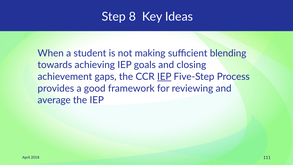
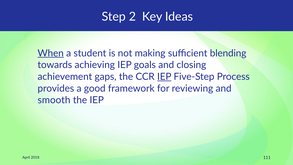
8: 8 -> 2
When underline: none -> present
average: average -> smooth
